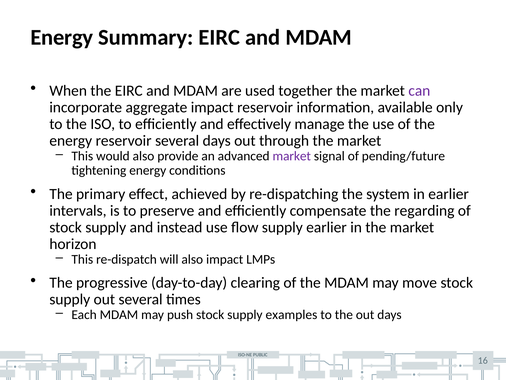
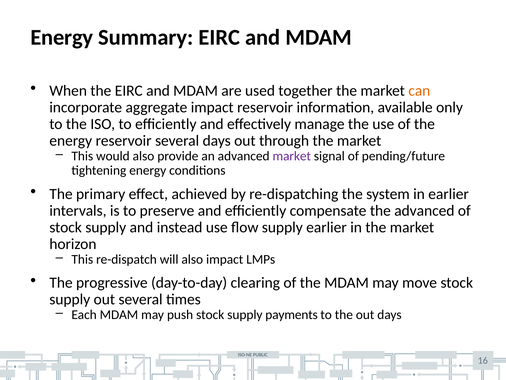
can colour: purple -> orange
the regarding: regarding -> advanced
examples: examples -> payments
